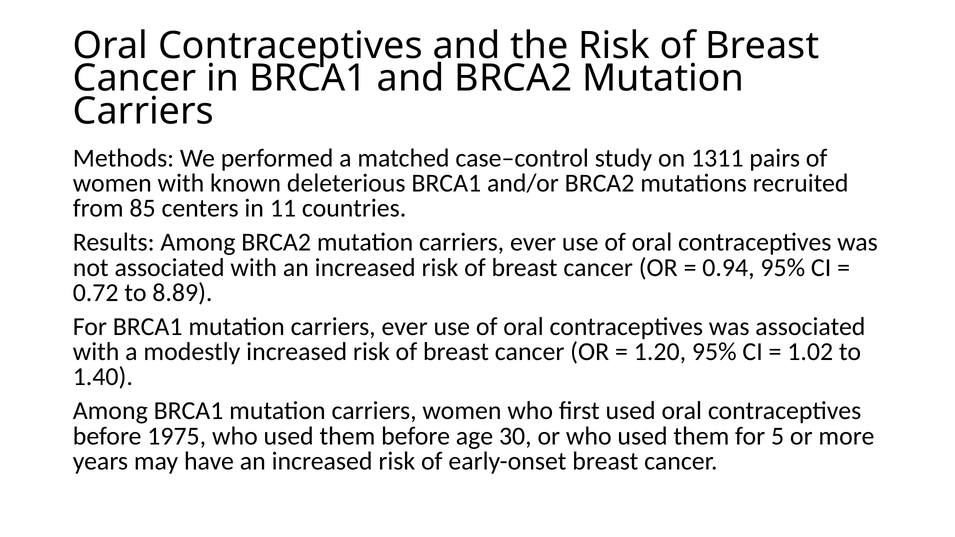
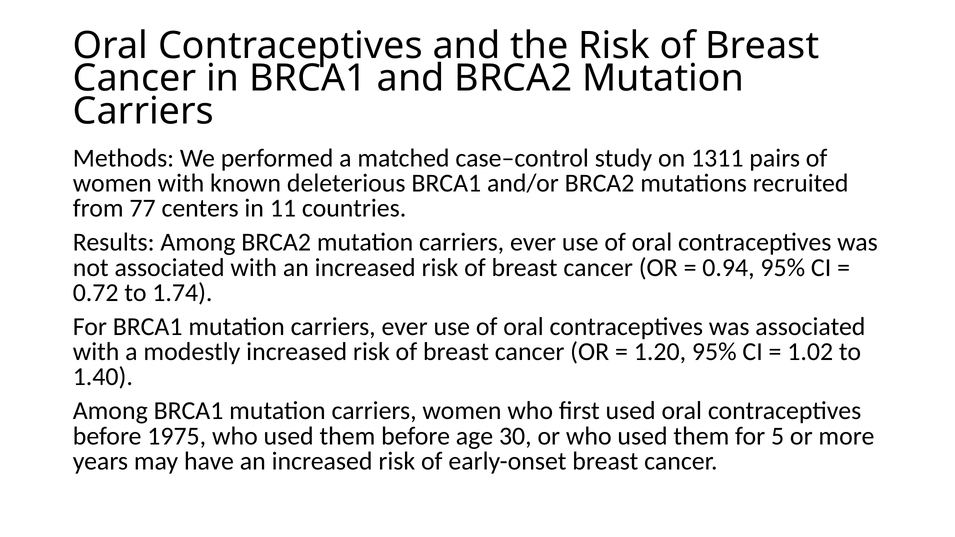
85: 85 -> 77
8.89: 8.89 -> 1.74
